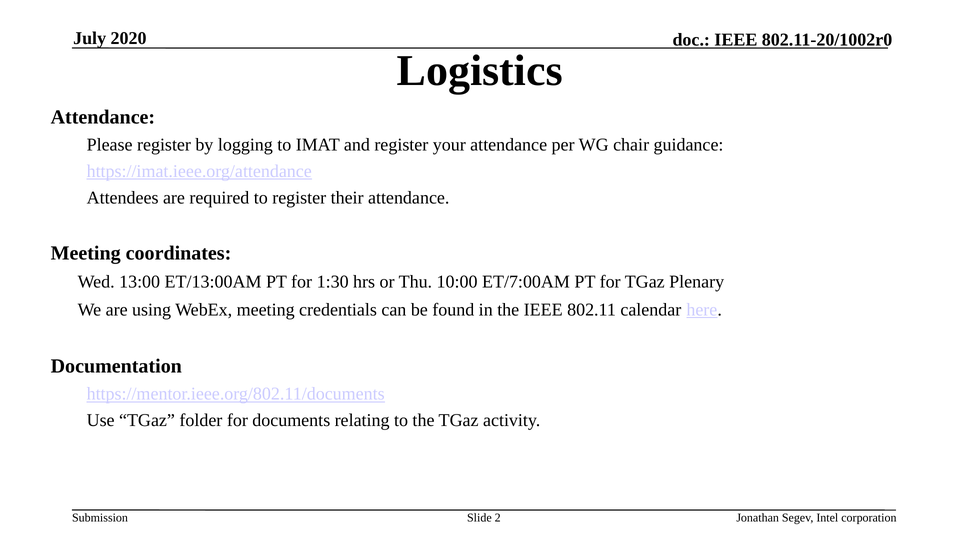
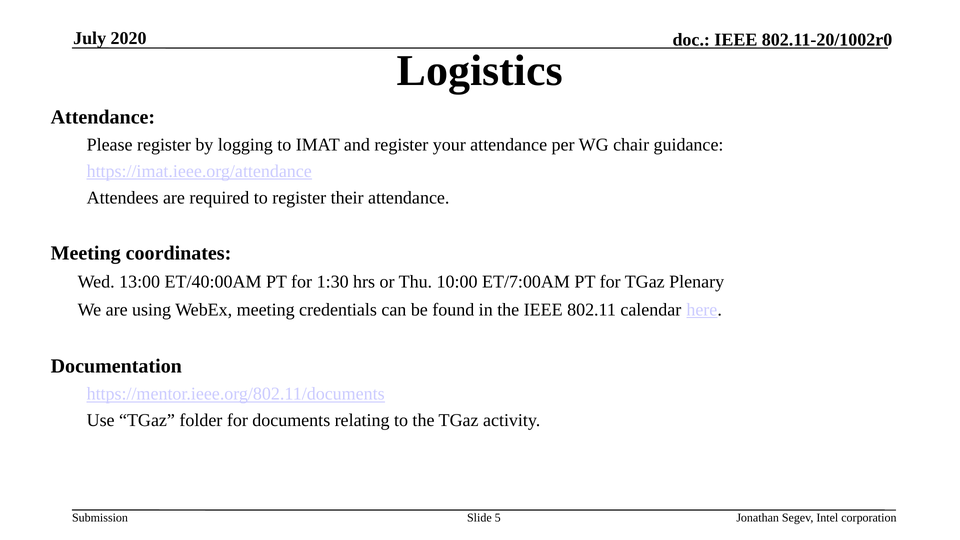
ET/13:00AM: ET/13:00AM -> ET/40:00AM
2: 2 -> 5
